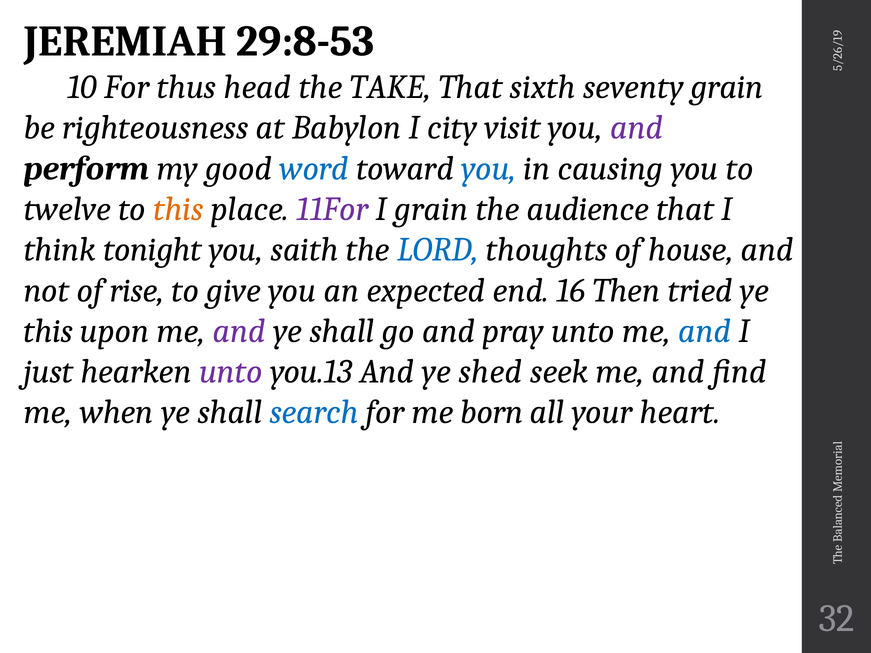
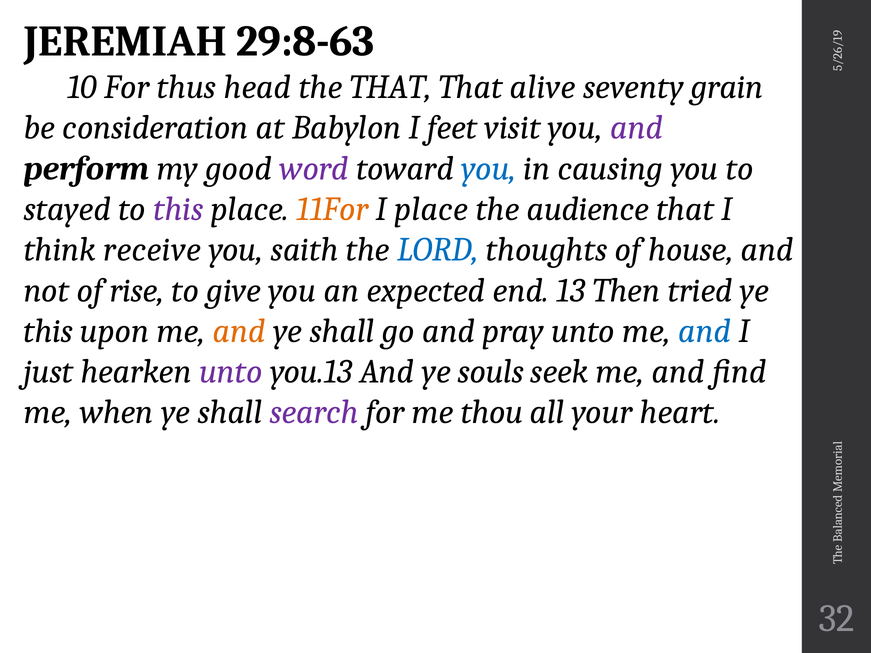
29:8-53: 29:8-53 -> 29:8-63
the TAKE: TAKE -> THAT
sixth: sixth -> alive
righteousness: righteousness -> consideration
city: city -> feet
word colour: blue -> purple
twelve: twelve -> stayed
this at (178, 209) colour: orange -> purple
11For colour: purple -> orange
I grain: grain -> place
tonight: tonight -> receive
16: 16 -> 13
and at (239, 331) colour: purple -> orange
shed: shed -> souls
search colour: blue -> purple
born: born -> thou
